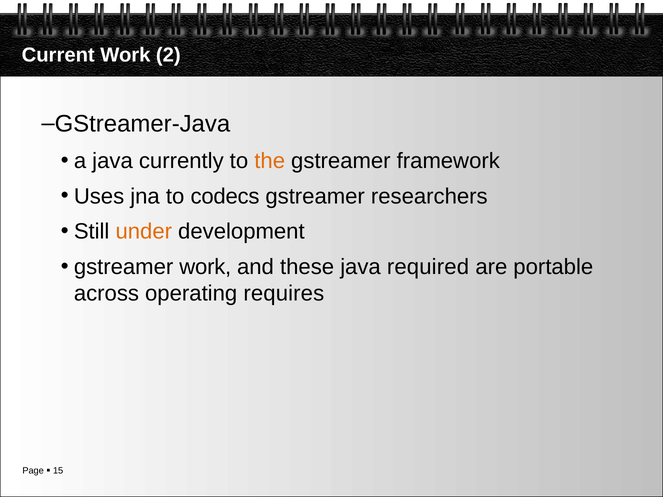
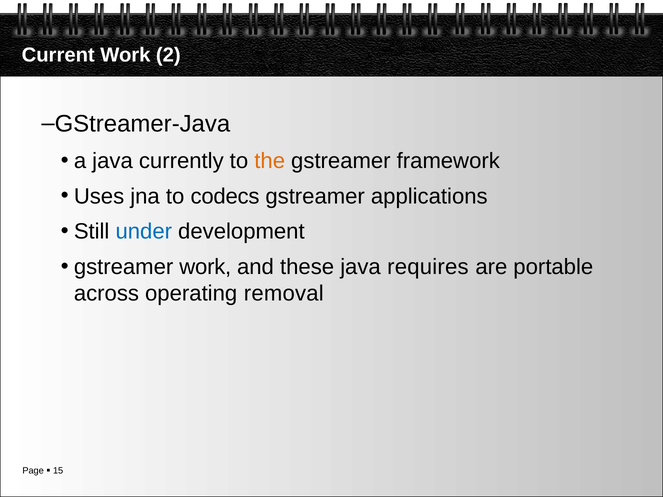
researchers: researchers -> applications
under colour: orange -> blue
required: required -> requires
requires: requires -> removal
